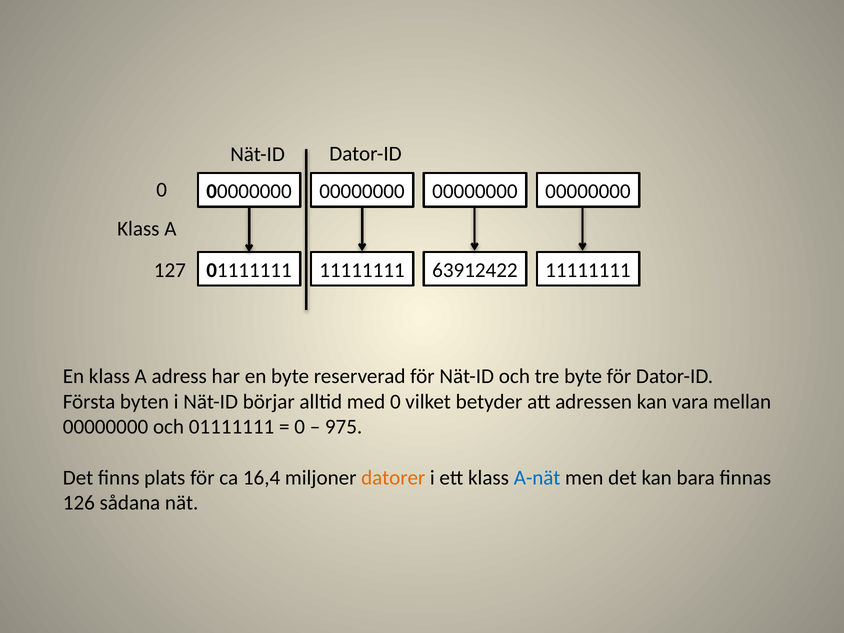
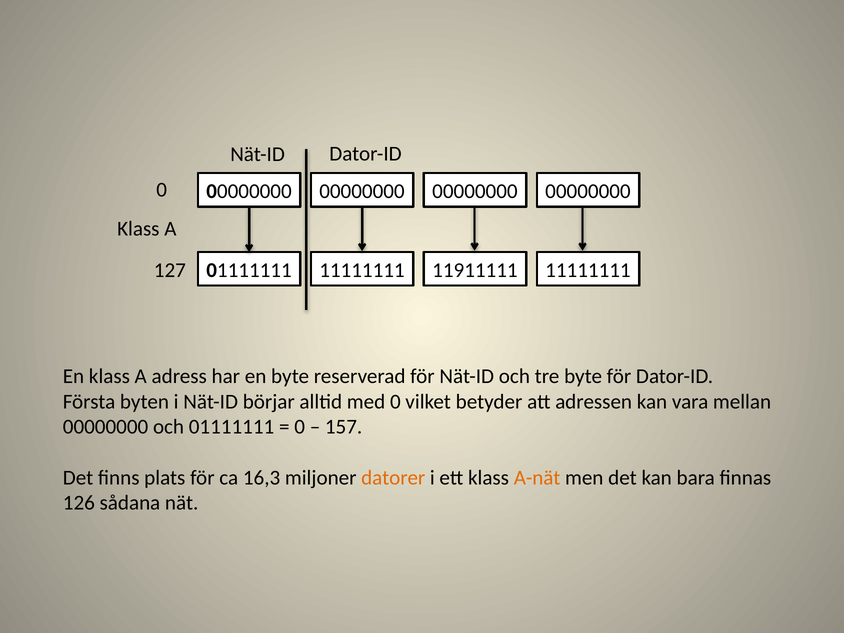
63912422: 63912422 -> 11911111
975: 975 -> 157
16,4: 16,4 -> 16,3
A-nät colour: blue -> orange
